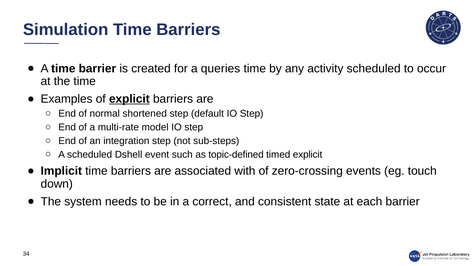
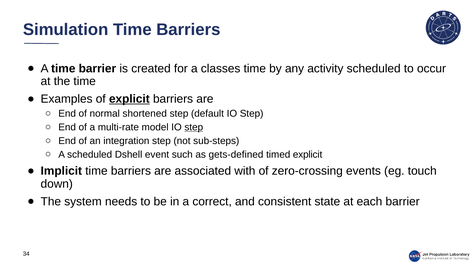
queries: queries -> classes
step at (194, 127) underline: none -> present
topic-defined: topic-defined -> gets-defined
